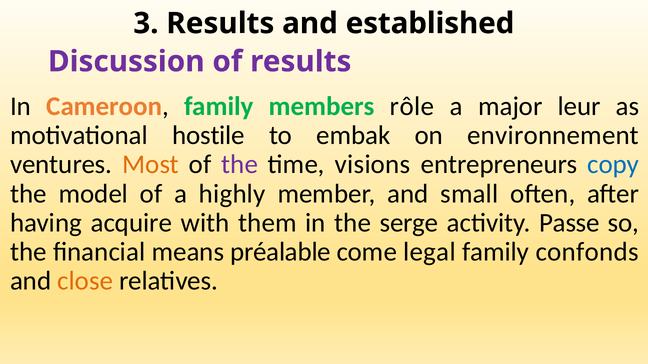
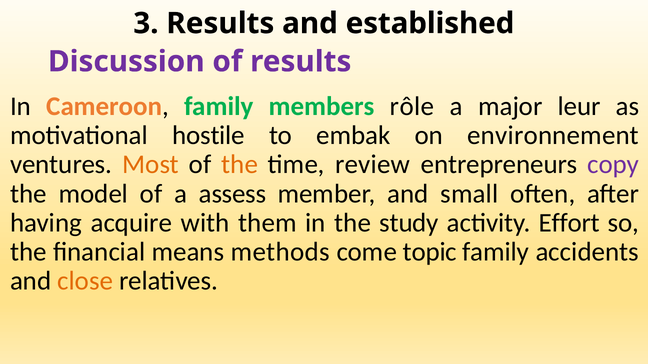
the at (240, 165) colour: purple -> orange
visions: visions -> review
copy colour: blue -> purple
highly: highly -> assess
serge: serge -> study
Passe: Passe -> Effort
préalable: préalable -> methods
legal: legal -> topic
confonds: confonds -> accidents
